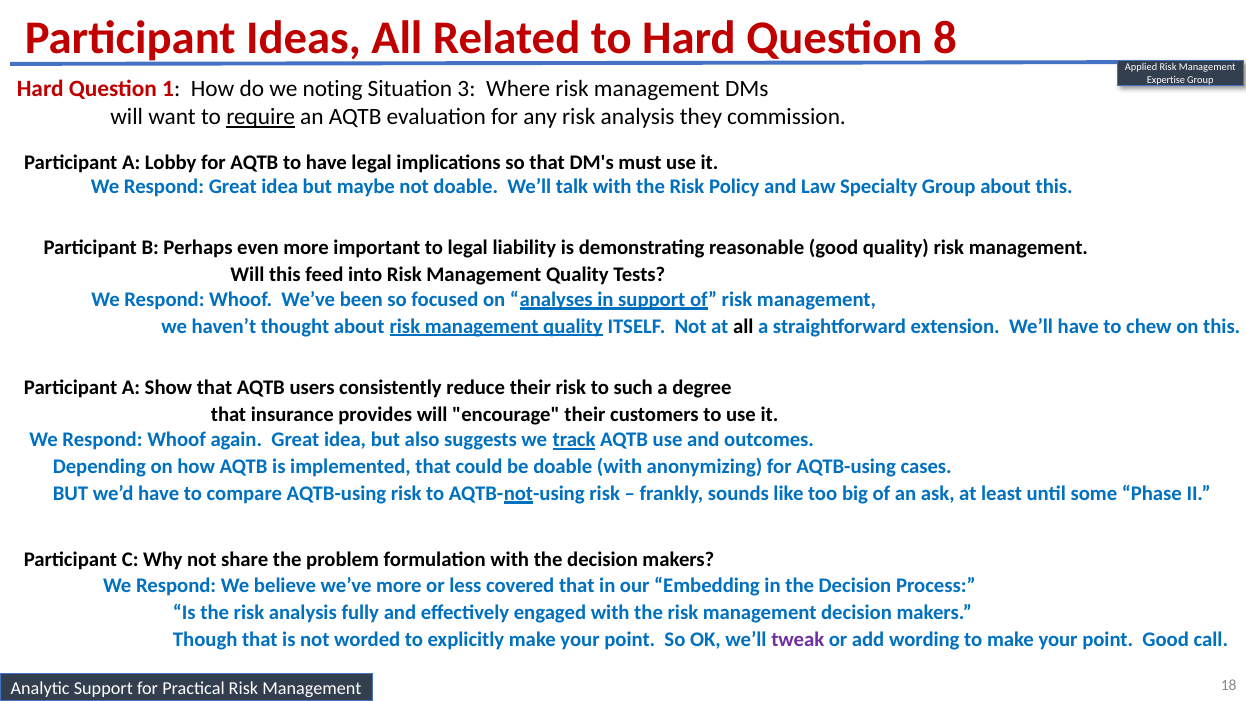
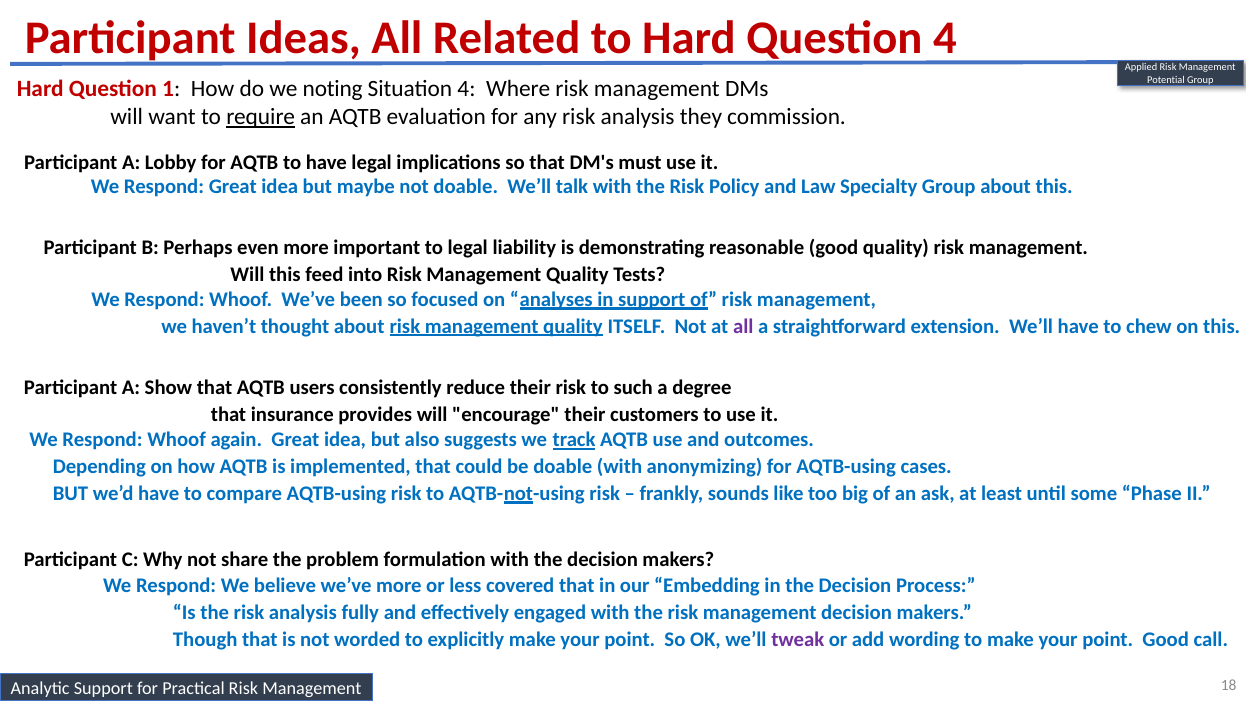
Question 8: 8 -> 4
Expertise: Expertise -> Potential
Situation 3: 3 -> 4
all at (743, 326) colour: black -> purple
